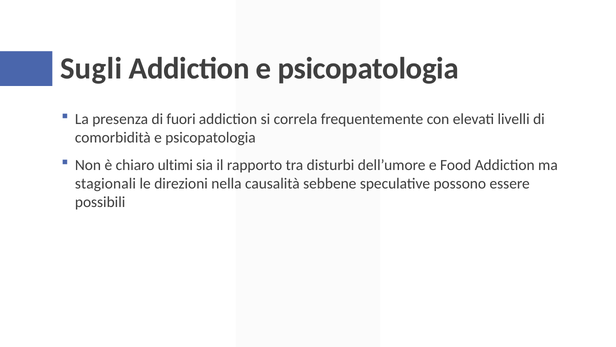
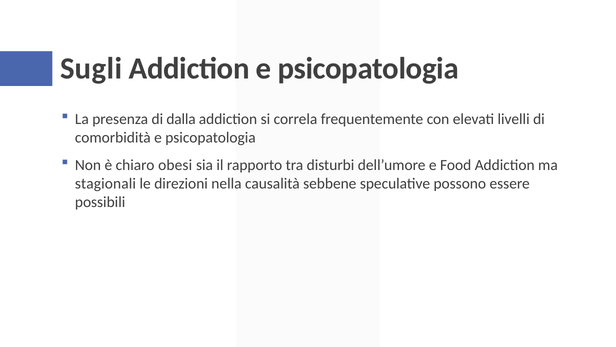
fuori: fuori -> dalla
ultimi: ultimi -> obesi
